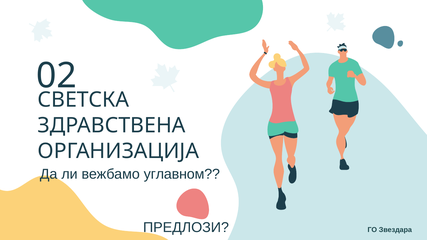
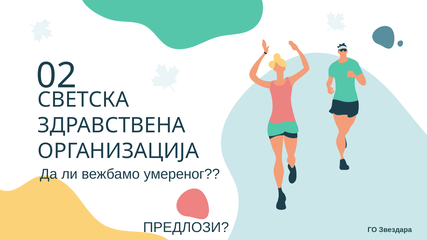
углавном: углавном -> умереног
